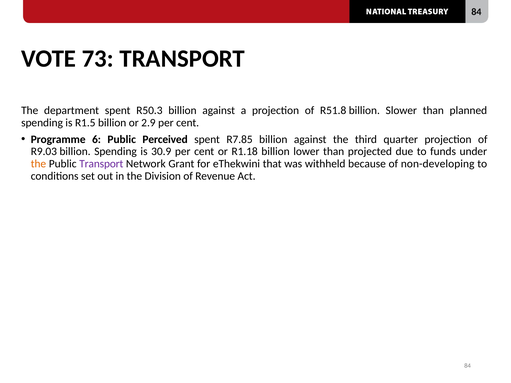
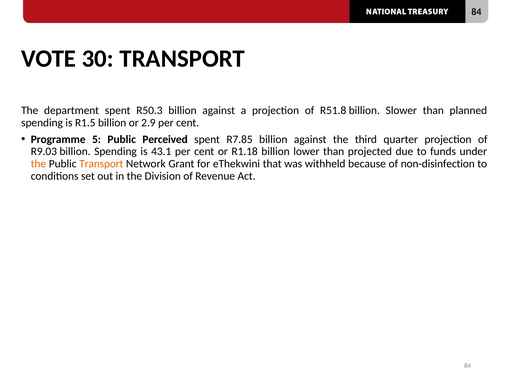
73: 73 -> 30
6: 6 -> 5
30.9: 30.9 -> 43.1
Transport at (101, 164) colour: purple -> orange
non-developing: non-developing -> non-disinfection
